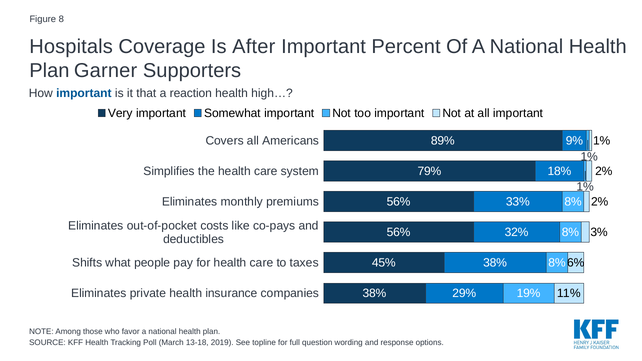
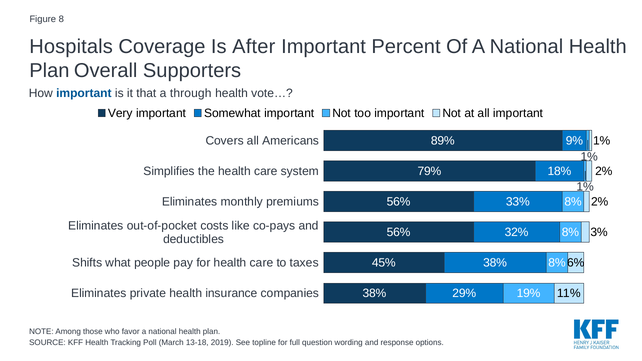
Garner: Garner -> Overall
reaction: reaction -> through
high…: high… -> vote…
